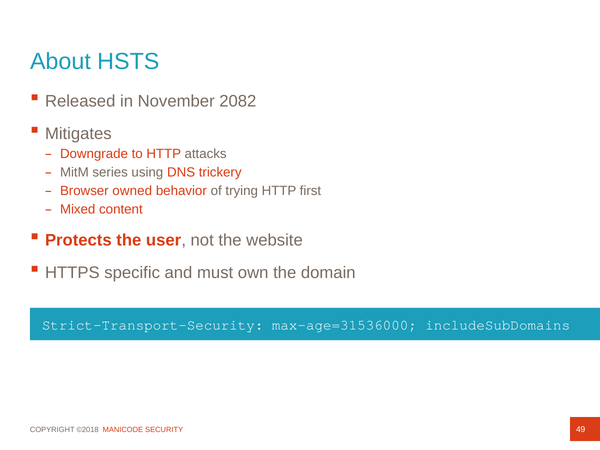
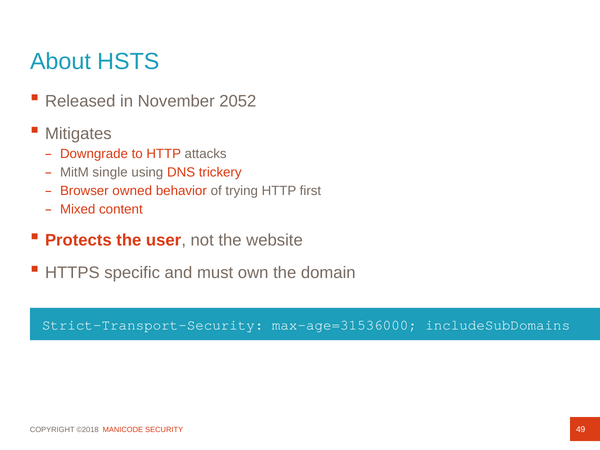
2082: 2082 -> 2052
series: series -> single
